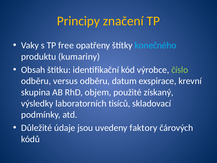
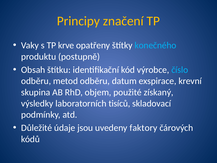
free: free -> krve
kumariny: kumariny -> postupně
číslo colour: light green -> light blue
versus: versus -> metod
